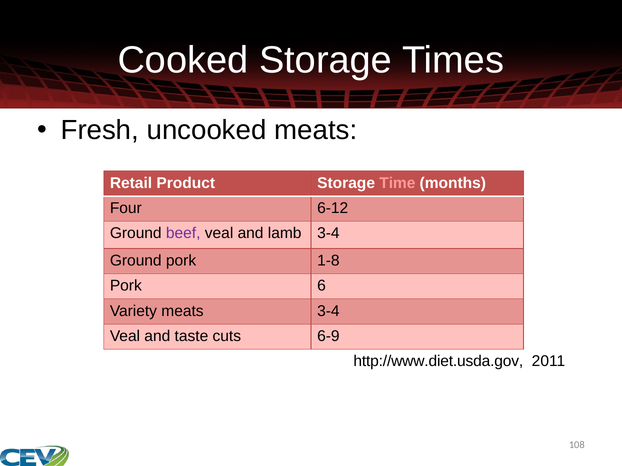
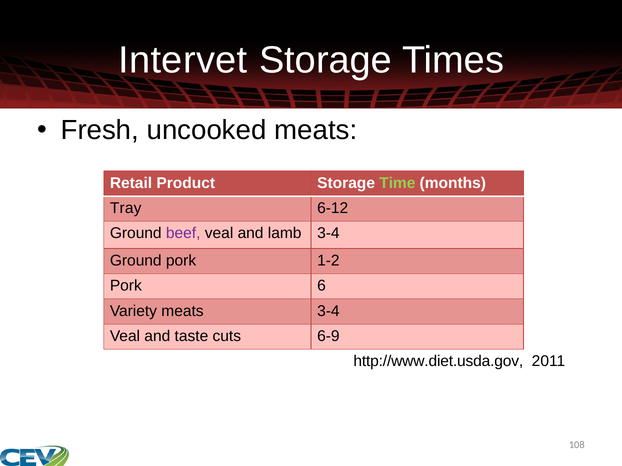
Cooked: Cooked -> Intervet
Time colour: pink -> light green
Four: Four -> Tray
1-8: 1-8 -> 1-2
